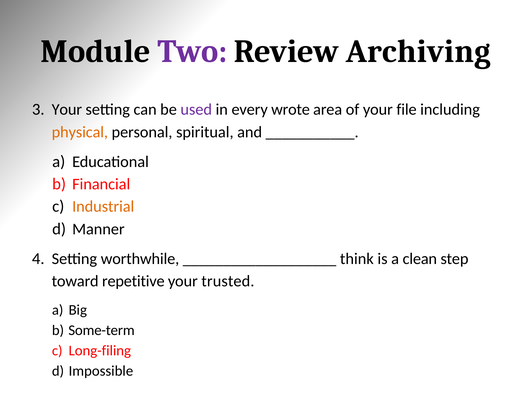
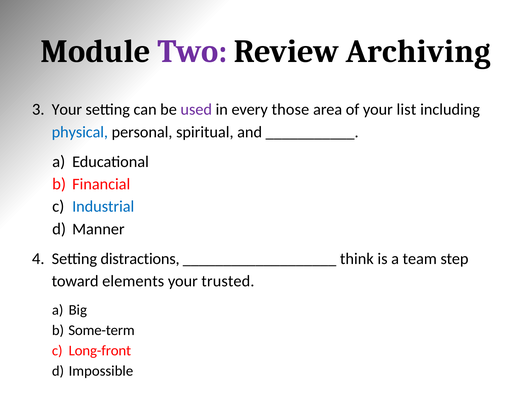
wrote: wrote -> those
file: file -> list
physical colour: orange -> blue
Industrial colour: orange -> blue
worthwhile: worthwhile -> distractions
clean: clean -> team
repetitive: repetitive -> elements
Long-filing: Long-filing -> Long-front
